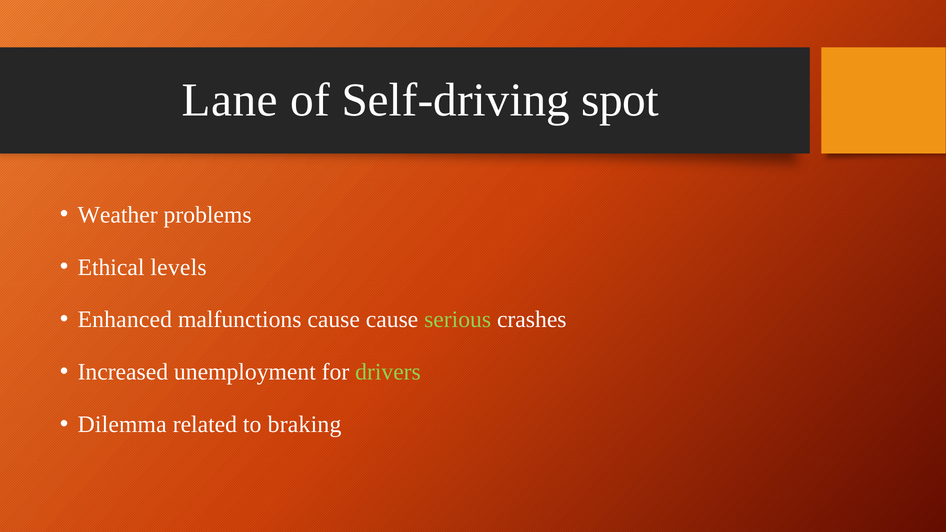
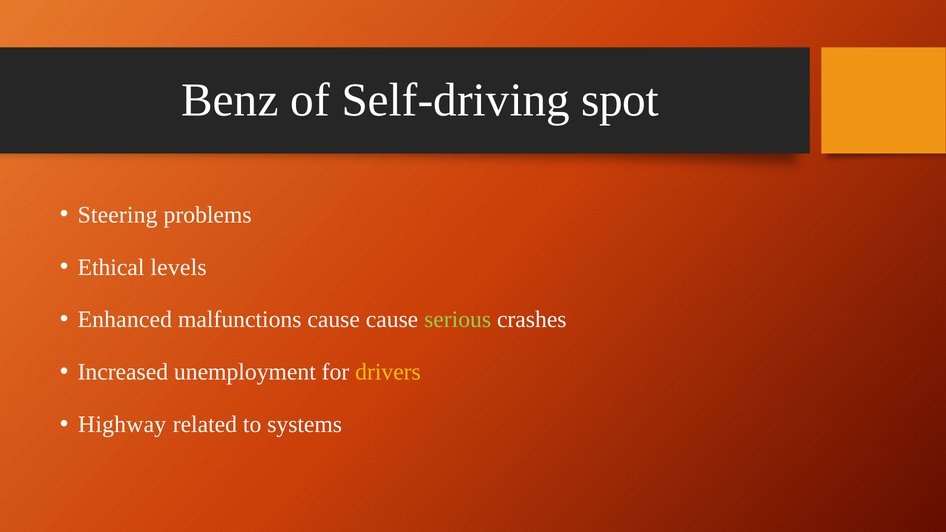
Lane: Lane -> Benz
Weather: Weather -> Steering
drivers colour: light green -> yellow
Dilemma: Dilemma -> Highway
braking: braking -> systems
